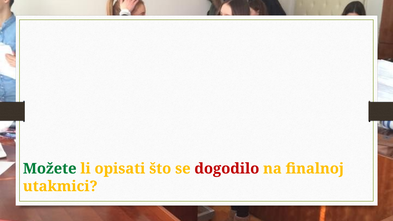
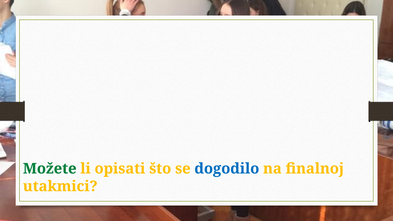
dogodilo colour: red -> blue
